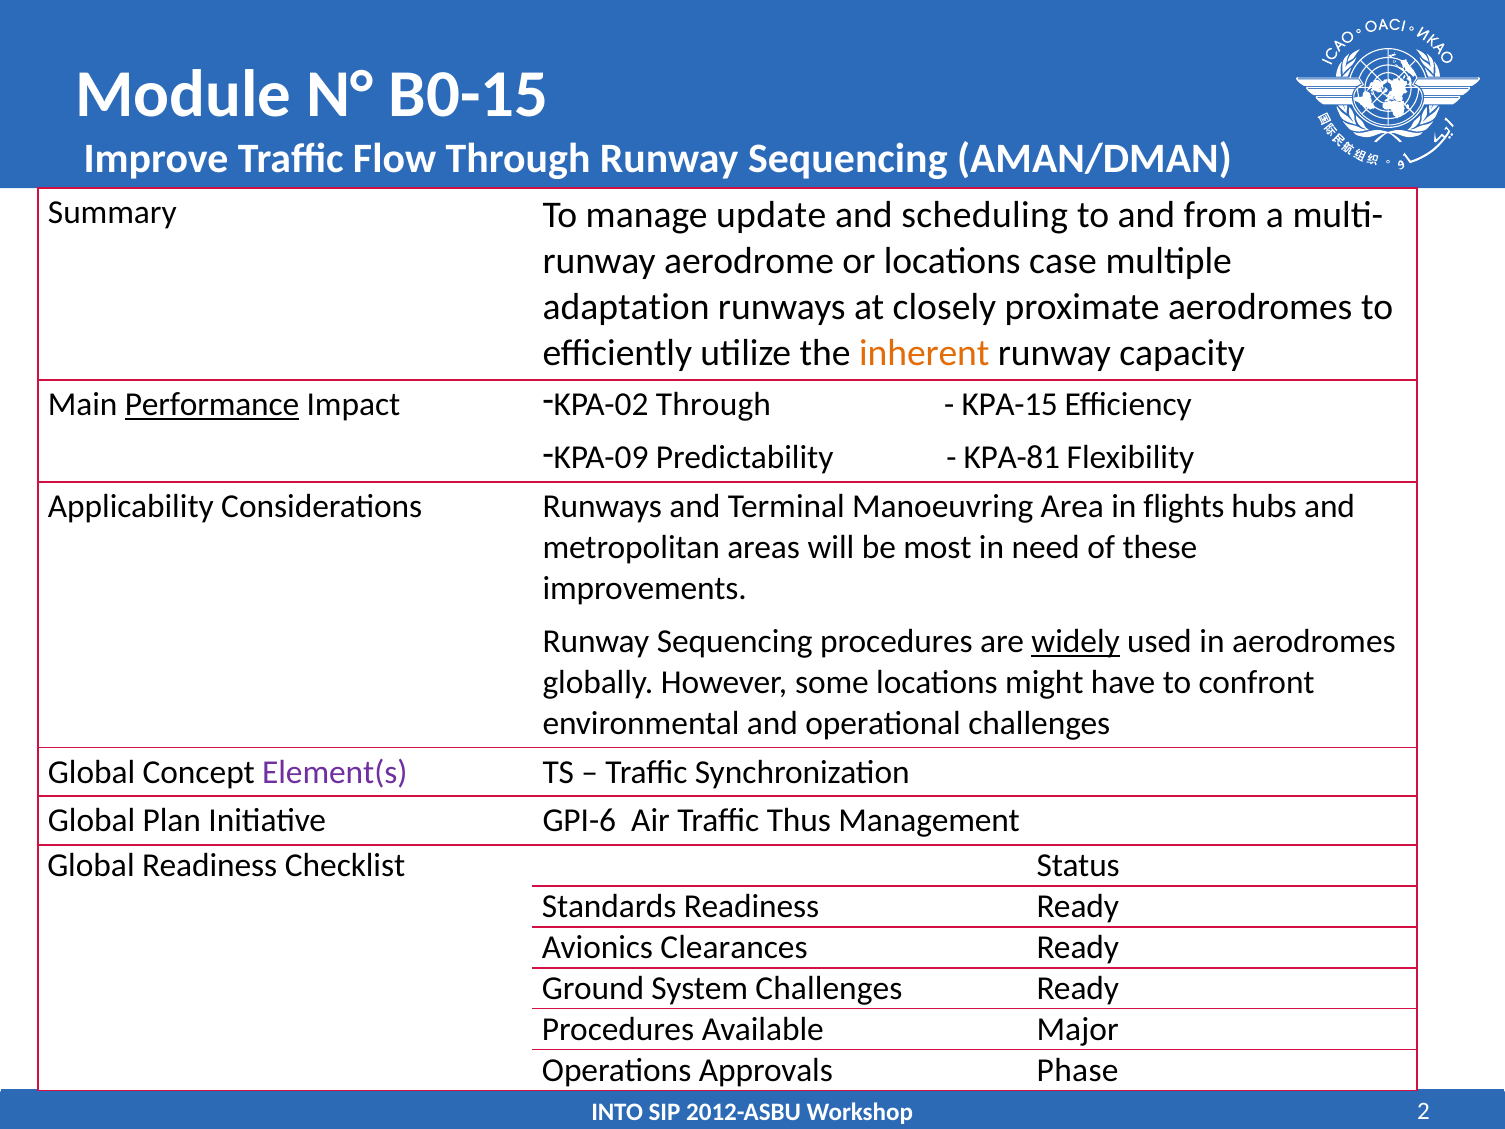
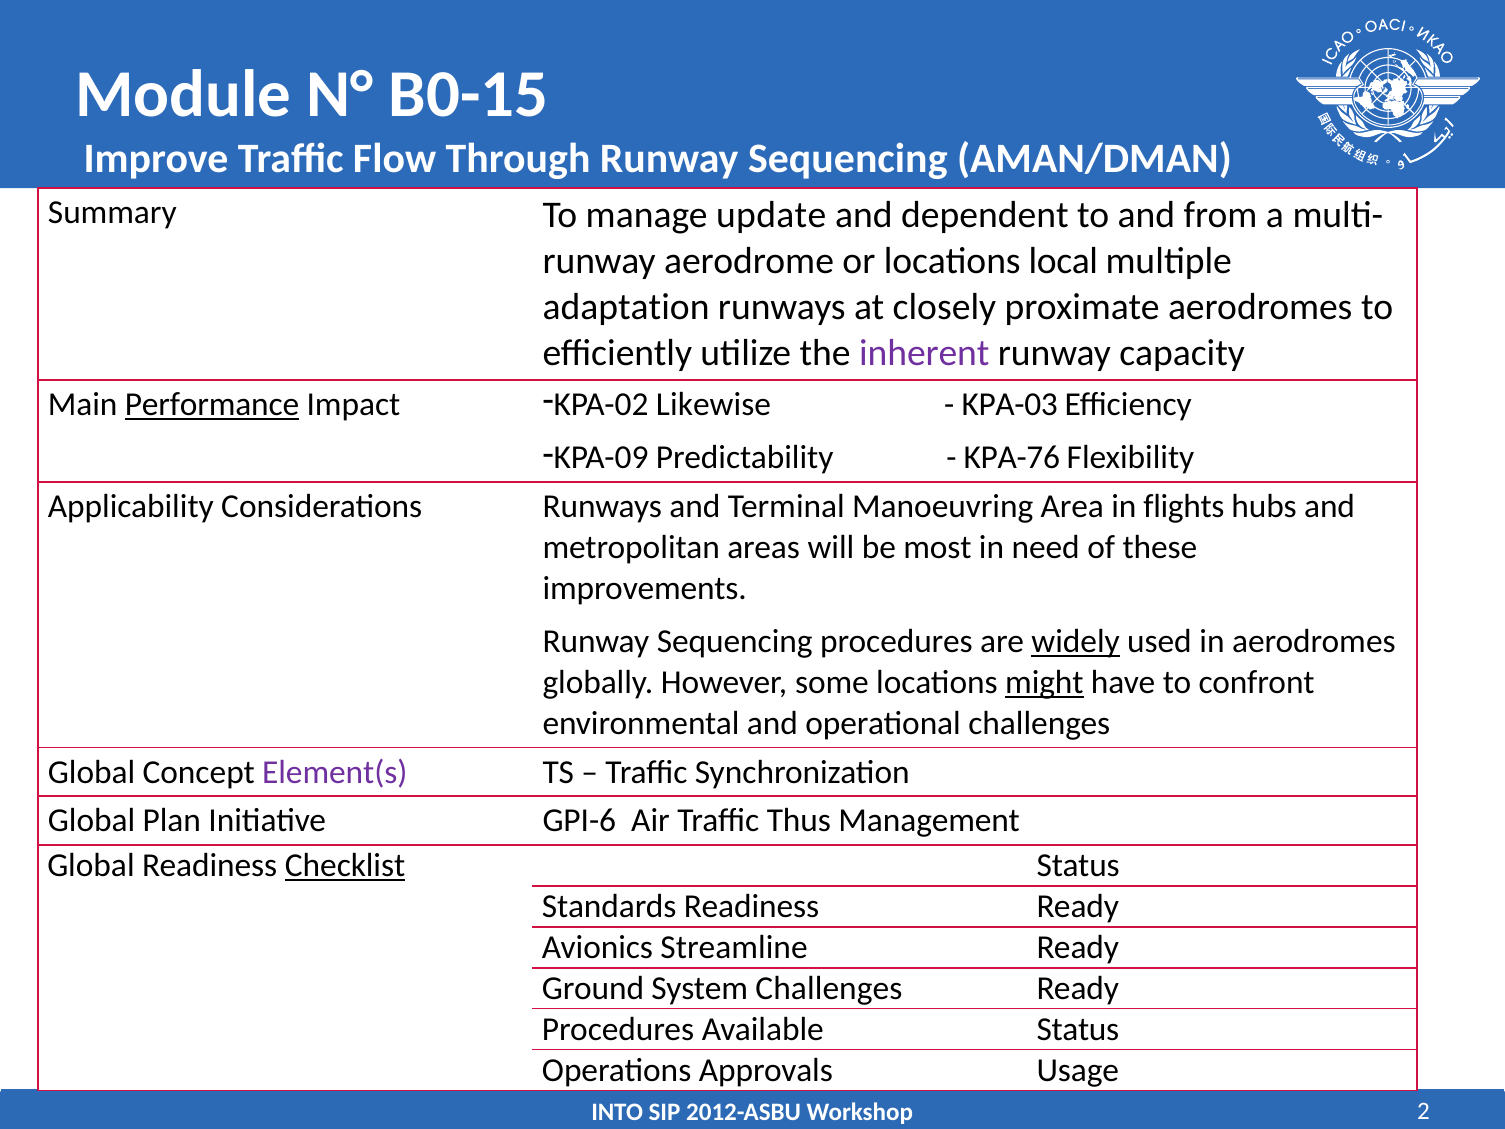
scheduling: scheduling -> dependent
case: case -> local
inherent colour: orange -> purple
KPA-02 Through: Through -> Likewise
KPA-15: KPA-15 -> KPA-03
KPA-81: KPA-81 -> KPA-76
might underline: none -> present
Checklist underline: none -> present
Clearances: Clearances -> Streamline
Available Major: Major -> Status
Phase: Phase -> Usage
